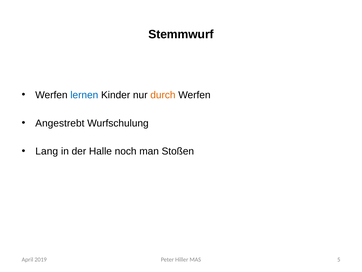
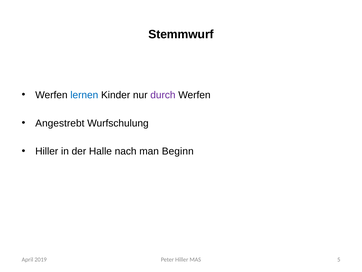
durch colour: orange -> purple
Lang at (47, 151): Lang -> Hiller
noch: noch -> nach
Stoßen: Stoßen -> Beginn
